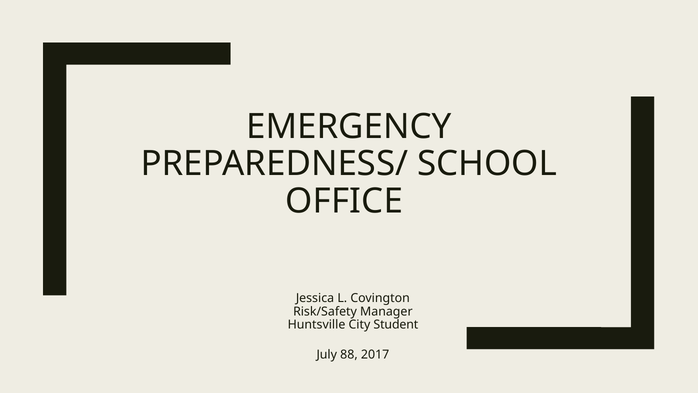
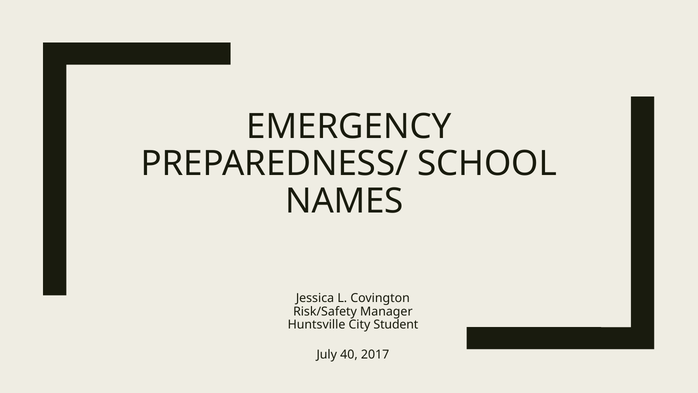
OFFICE: OFFICE -> NAMES
88: 88 -> 40
